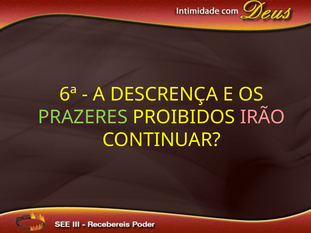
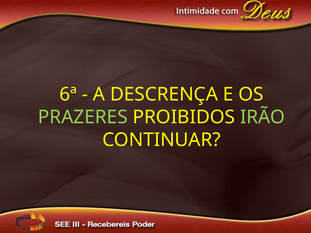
IRÃO colour: pink -> light green
